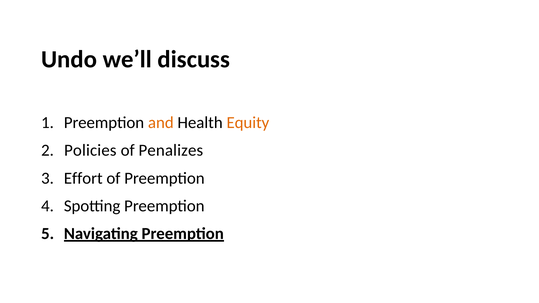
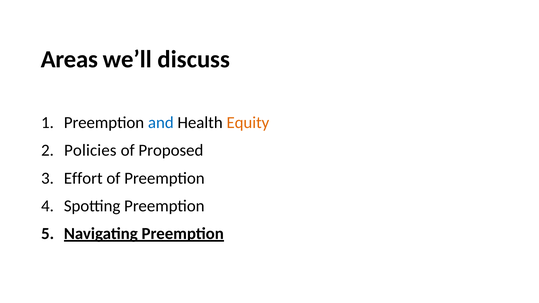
Undo: Undo -> Areas
and colour: orange -> blue
Penalizes: Penalizes -> Proposed
